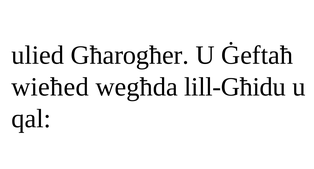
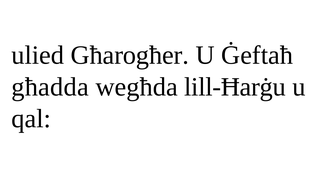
wieħed: wieħed -> għadda
lill-Għidu: lill-Għidu -> lill-Ħarġu
